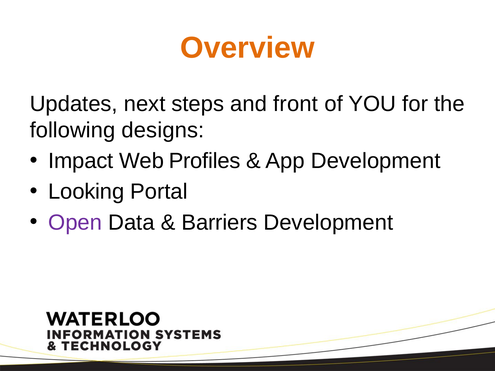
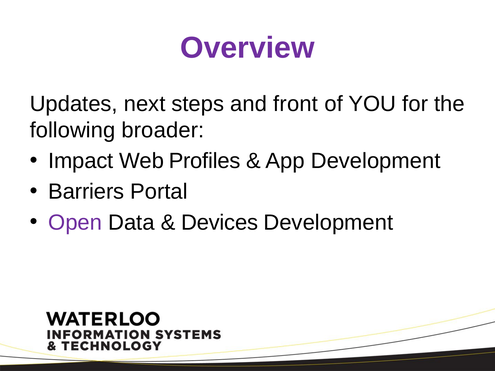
Overview colour: orange -> purple
designs: designs -> broader
Looking: Looking -> Barriers
Barriers: Barriers -> Devices
